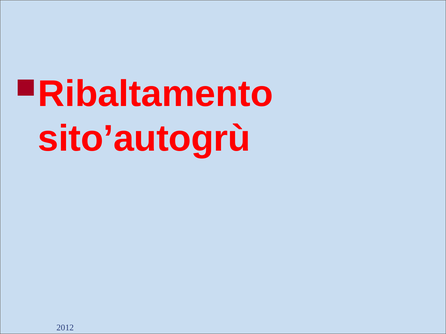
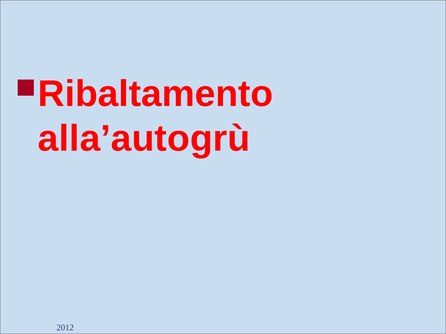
sito’autogrù: sito’autogrù -> alla’autogrù
